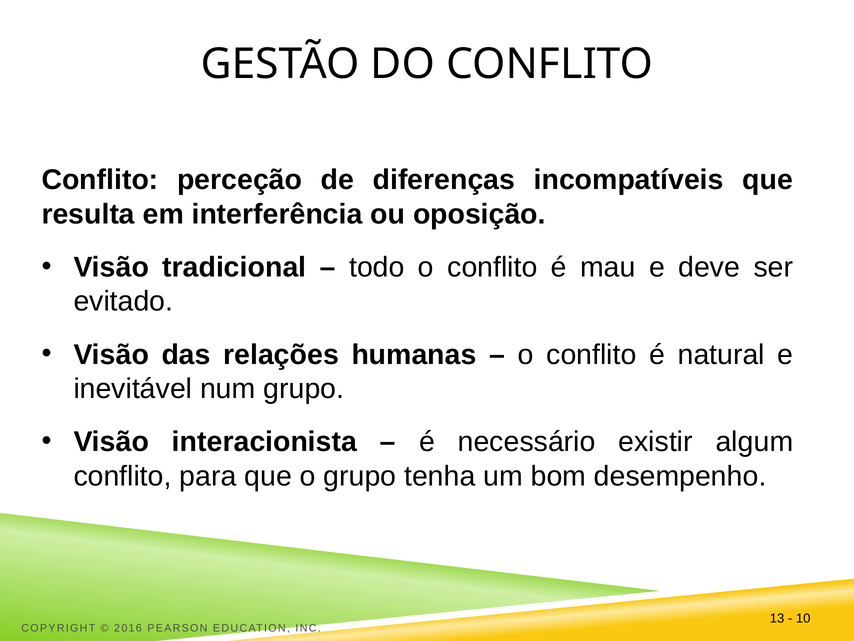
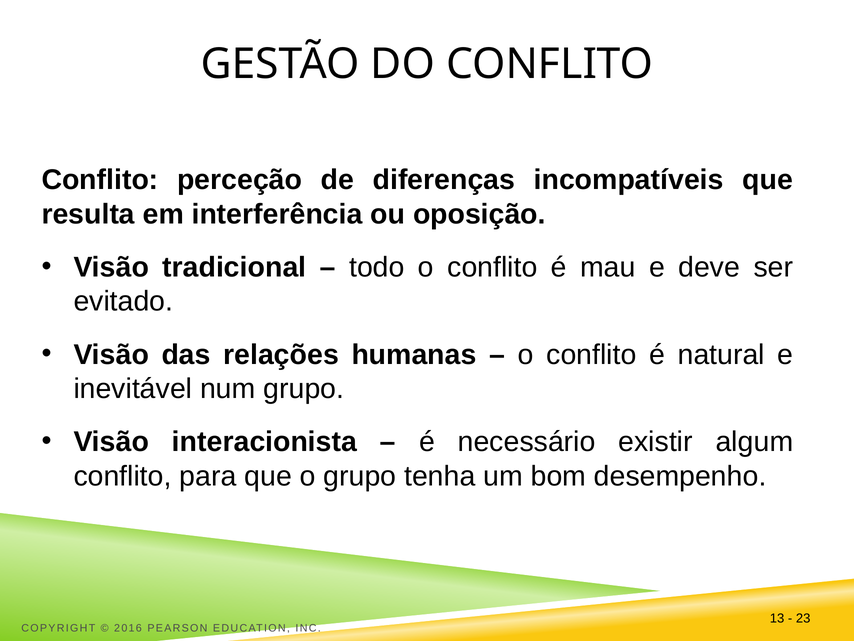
10: 10 -> 23
